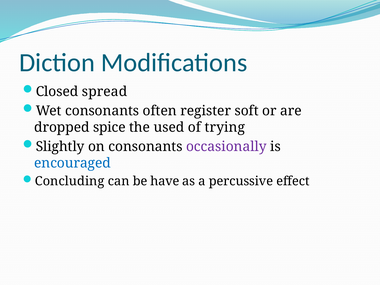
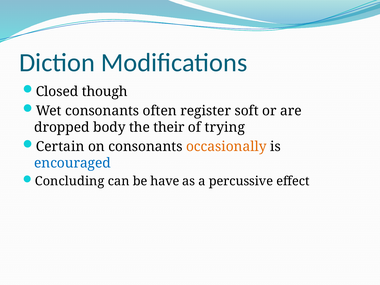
spread: spread -> though
spice: spice -> body
used: used -> their
Slightly: Slightly -> Certain
occasionally colour: purple -> orange
